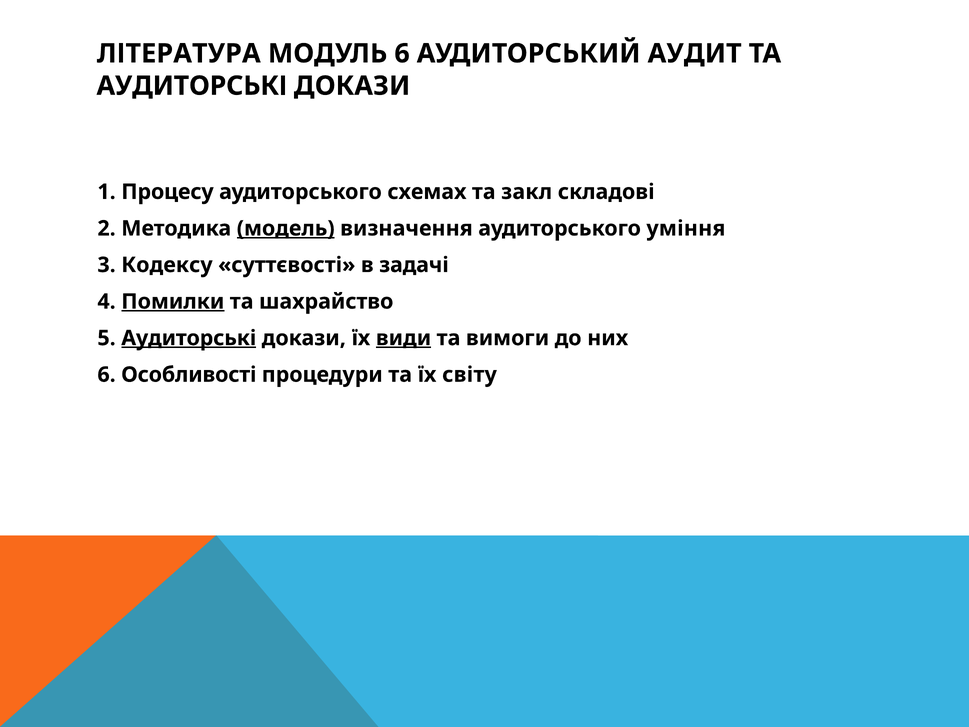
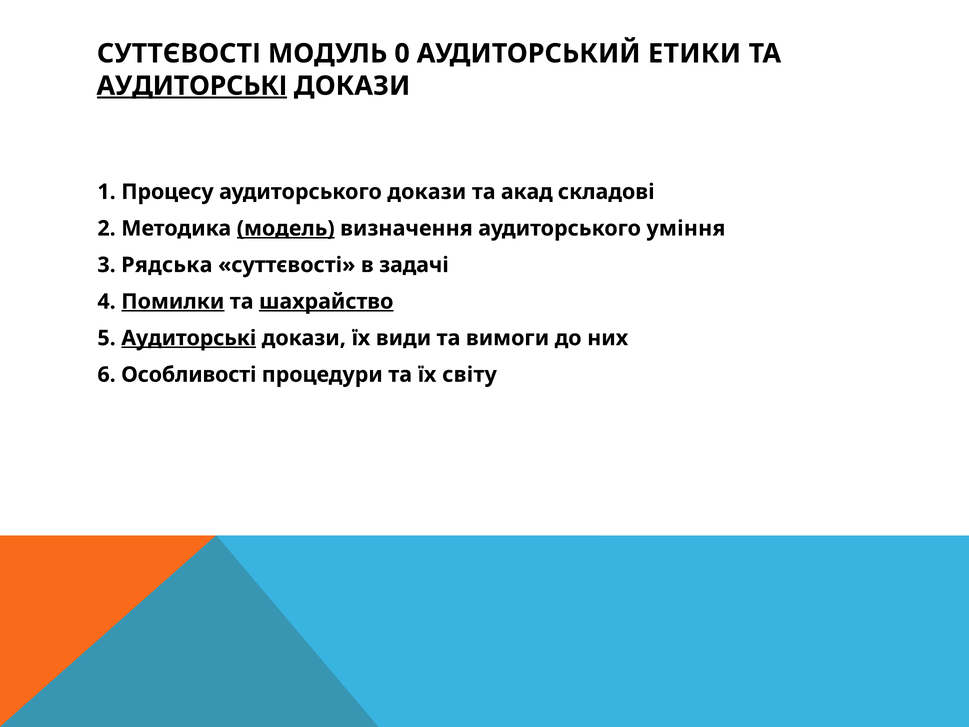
ЛІТЕРАТУРА at (179, 54): ЛІТЕРАТУРА -> СУТТЄВОСТІ
МОДУЛЬ 6: 6 -> 0
АУДИТ: АУДИТ -> ЕТИКИ
АУДИТОРСЬКІ at (192, 86) underline: none -> present
аудиторського схемах: схемах -> докази
закл: закл -> акад
Кодексу: Кодексу -> Рядська
шахрайство underline: none -> present
види underline: present -> none
